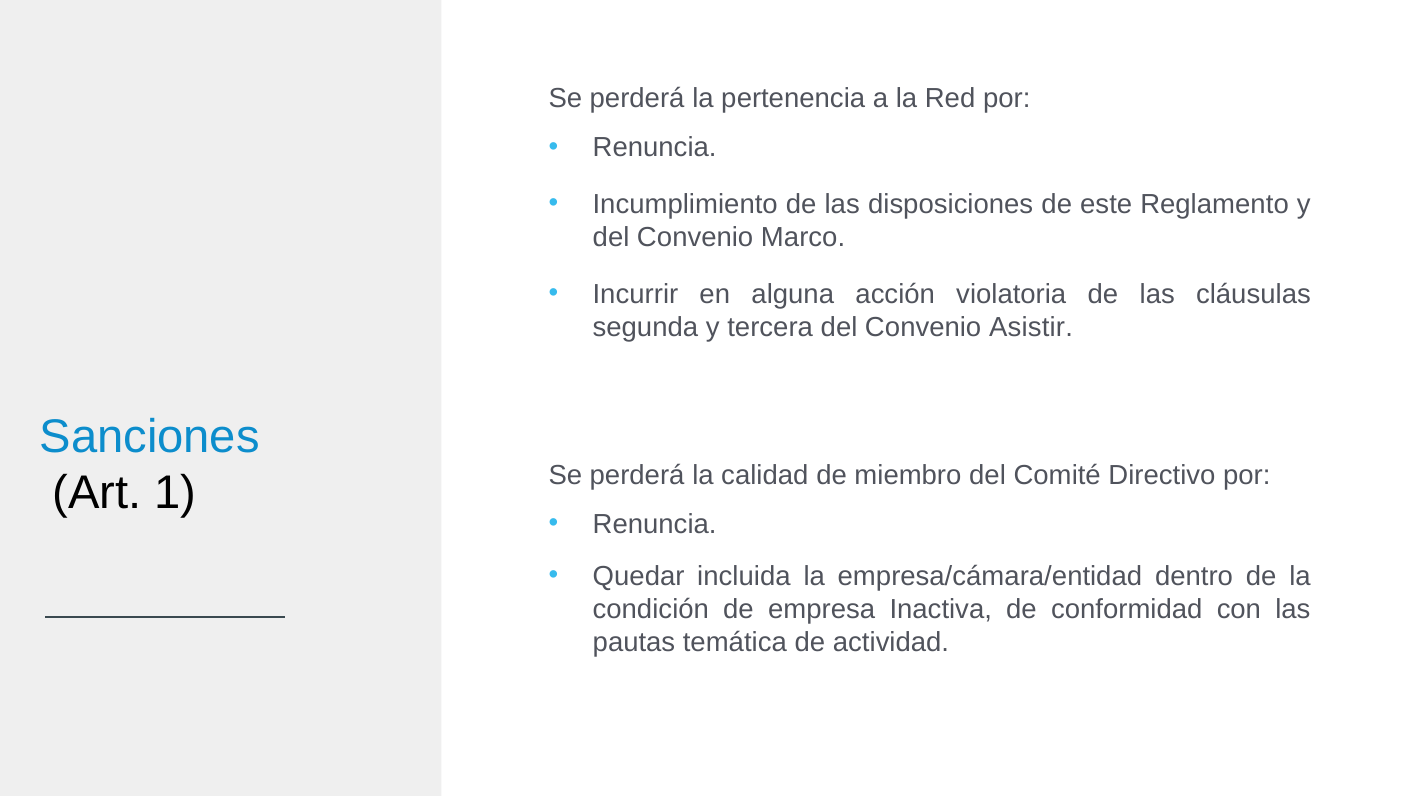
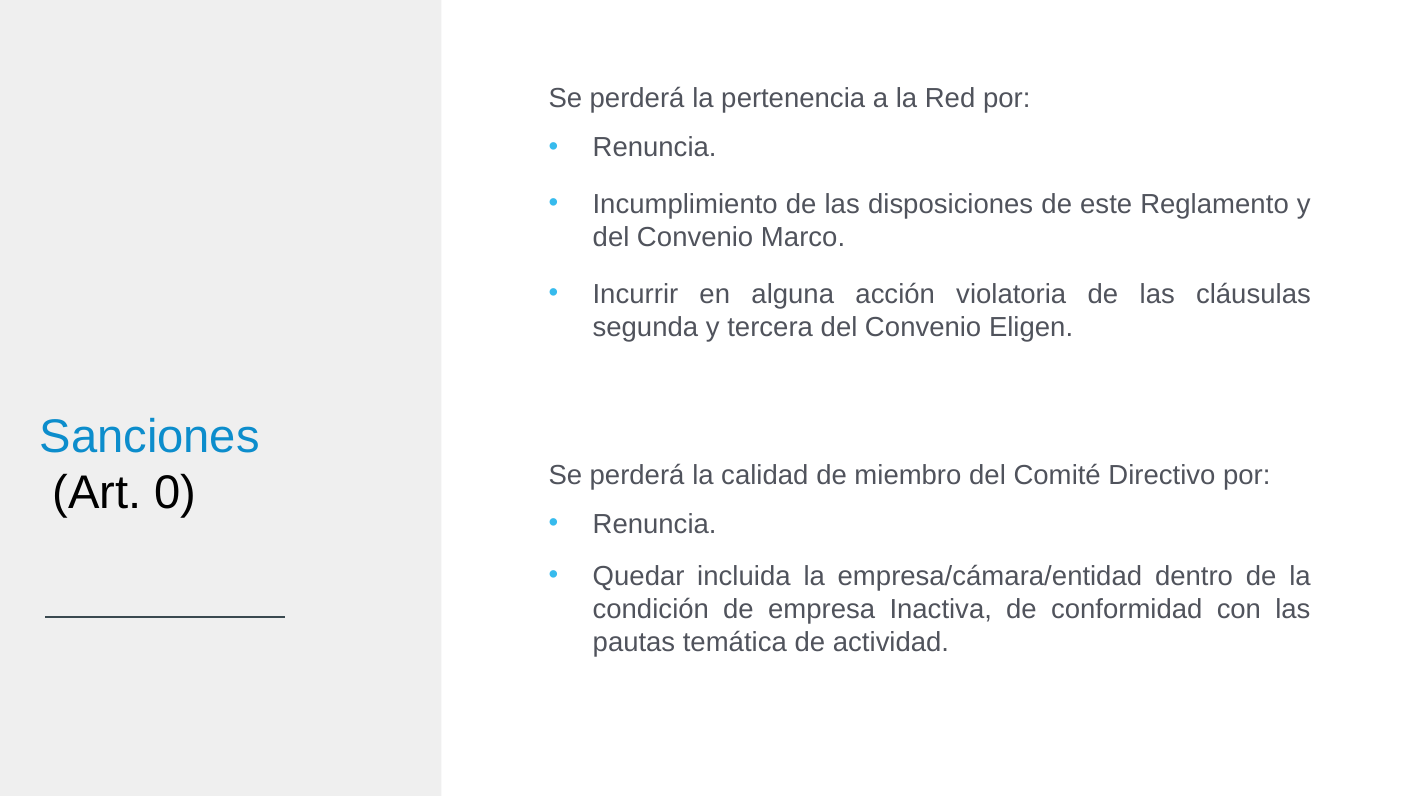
Asistir: Asistir -> Eligen
1: 1 -> 0
